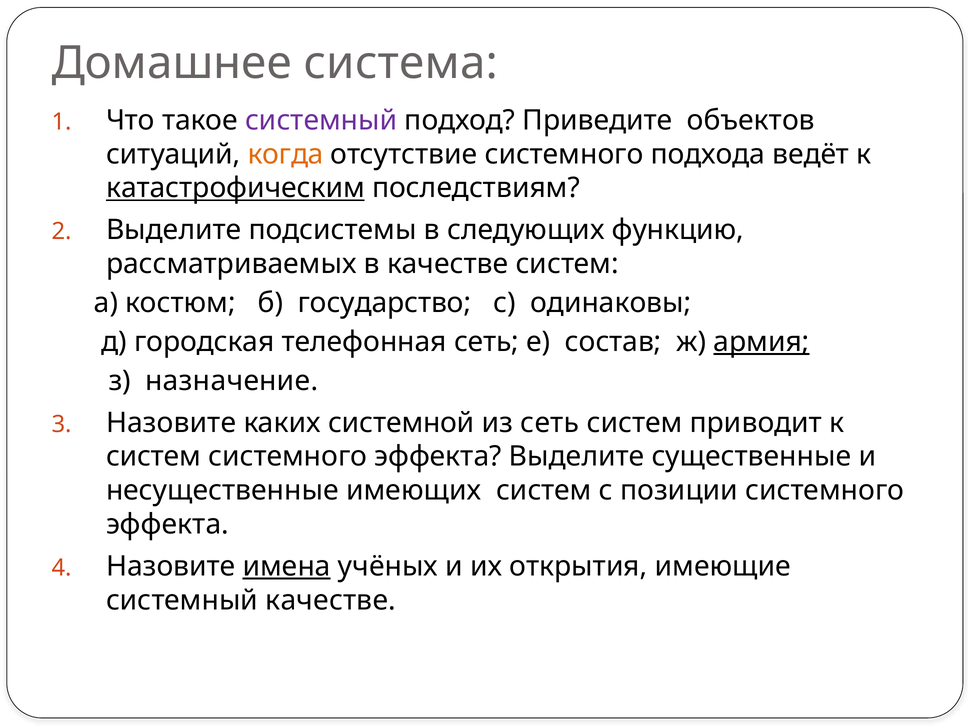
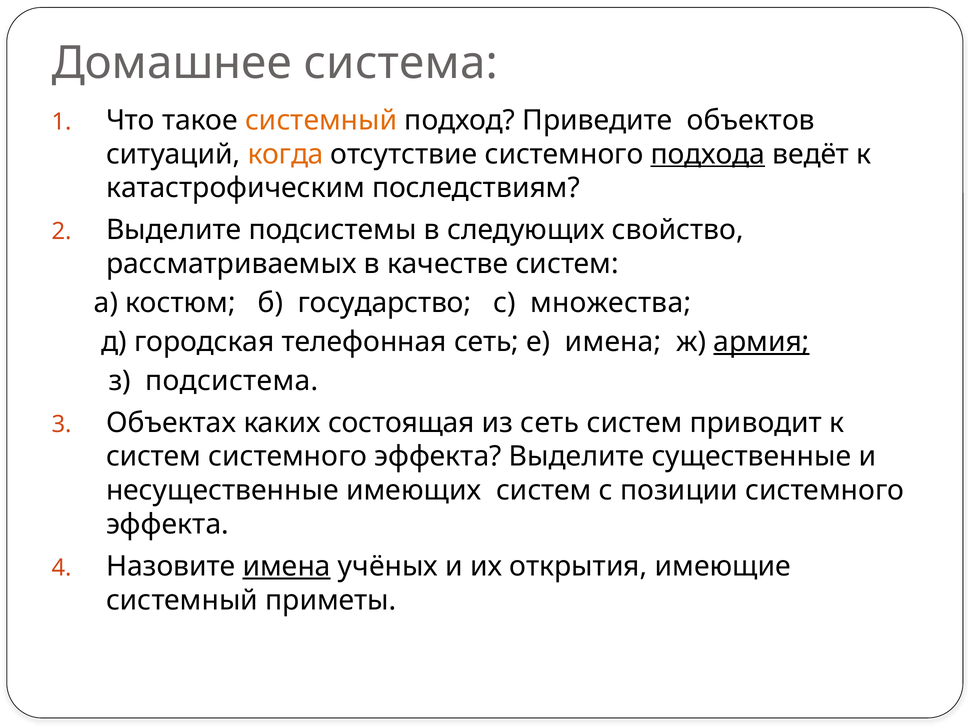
системный at (321, 120) colour: purple -> orange
подхода underline: none -> present
катастрофическим underline: present -> none
функцию: функцию -> свойство
одинаковы: одинаковы -> множества
е состав: состав -> имена
назначение: назначение -> подсистема
Назовите at (171, 422): Назовите -> Объектах
системной: системной -> состоящая
системный качестве: качестве -> приметы
